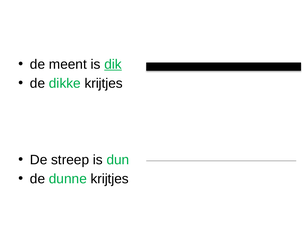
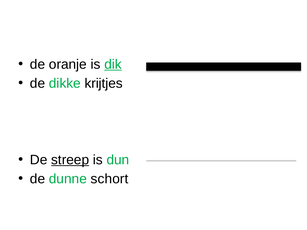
meent: meent -> oranje
streep underline: none -> present
dunne krijtjes: krijtjes -> schort
